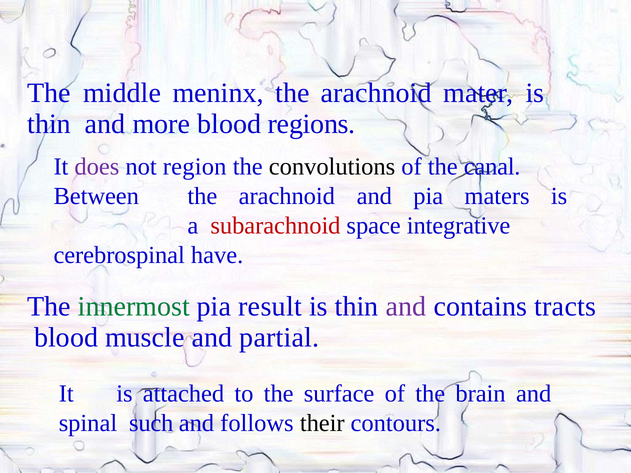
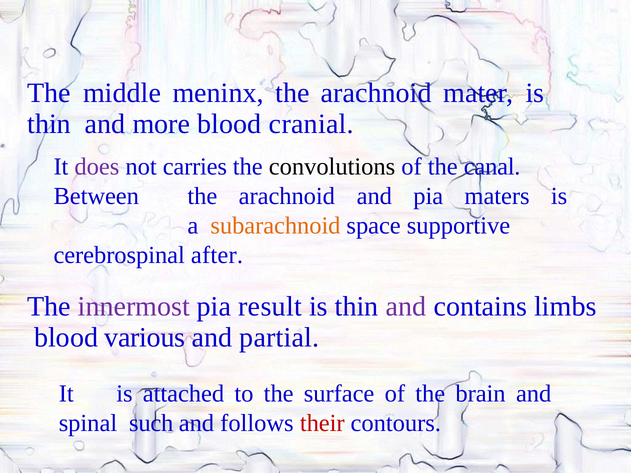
regions: regions -> cranial
region: region -> carries
subarachnoid colour: red -> orange
integrative: integrative -> supportive
have: have -> after
innermost colour: green -> purple
tracts: tracts -> limbs
muscle: muscle -> various
their colour: black -> red
